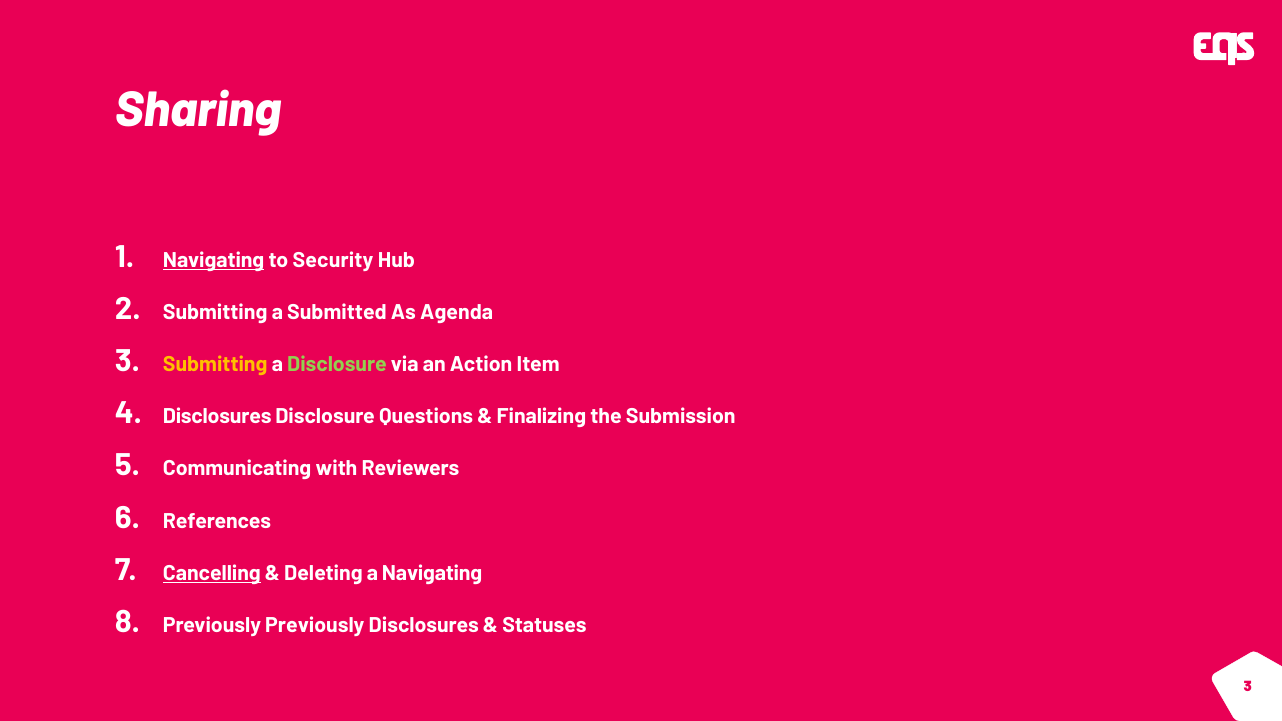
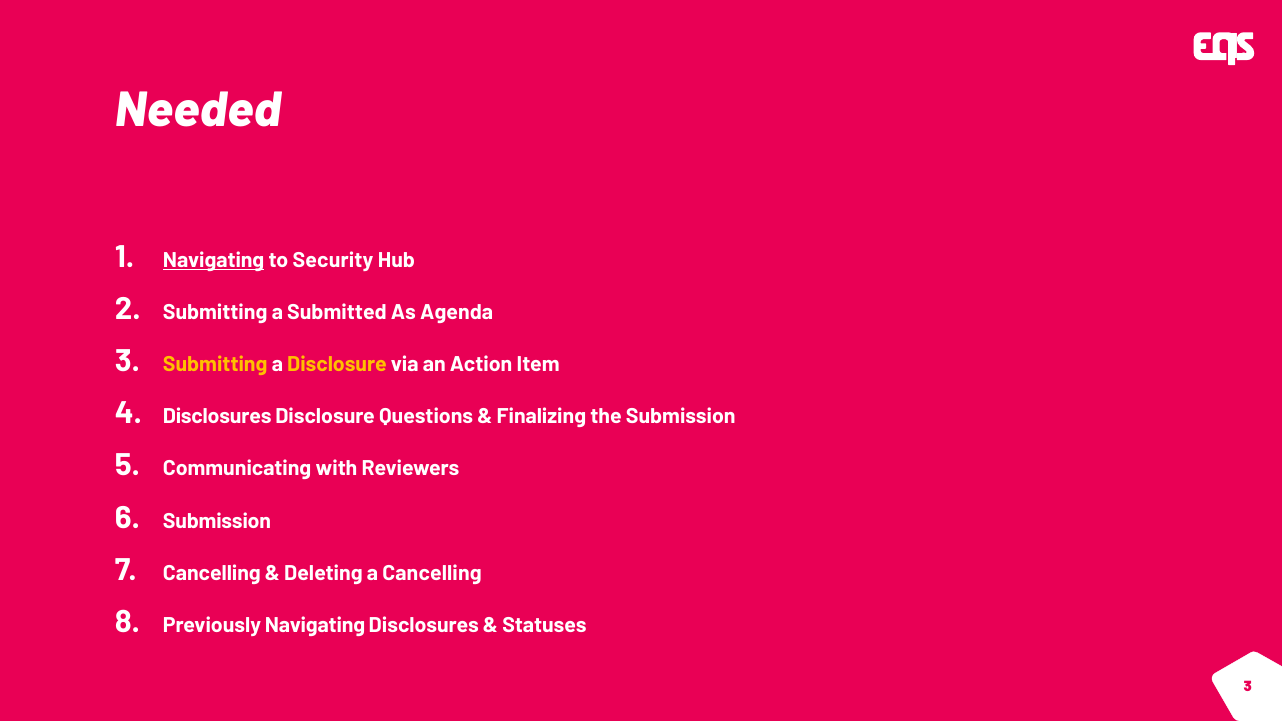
Sharing: Sharing -> Needed
Disclosure at (337, 364) colour: light green -> yellow
References at (217, 521): References -> Submission
Cancelling at (212, 573) underline: present -> none
a Navigating: Navigating -> Cancelling
Previously Previously: Previously -> Navigating
